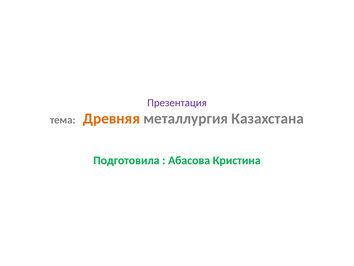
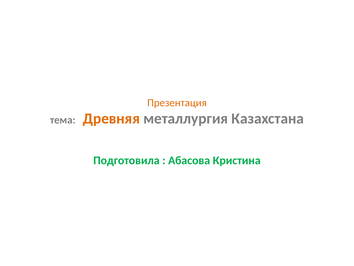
Презентация colour: purple -> orange
